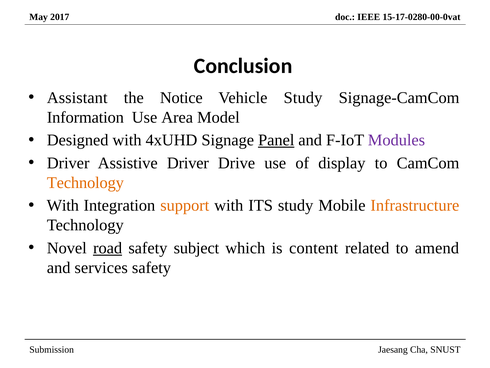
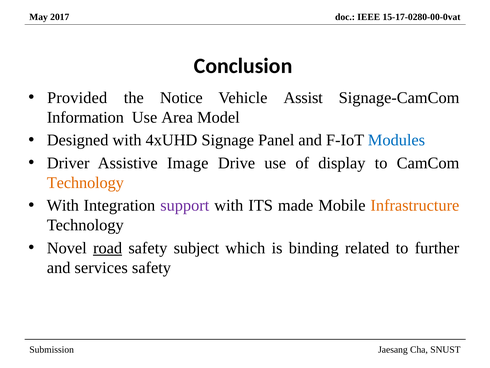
Assistant: Assistant -> Provided
Vehicle Study: Study -> Assist
Panel underline: present -> none
Modules colour: purple -> blue
Assistive Driver: Driver -> Image
support colour: orange -> purple
ITS study: study -> made
content: content -> binding
amend: amend -> further
